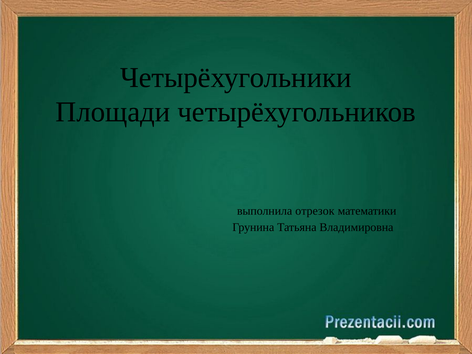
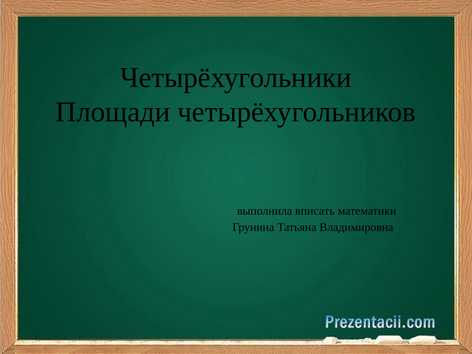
отрезок: отрезок -> вписать
